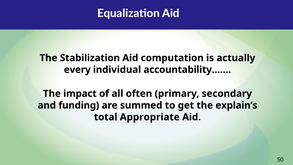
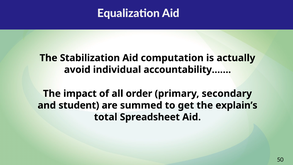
every: every -> avoid
often: often -> order
funding: funding -> student
Appropriate: Appropriate -> Spreadsheet
